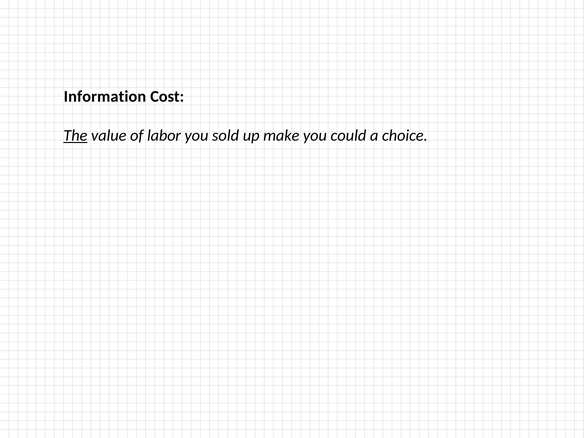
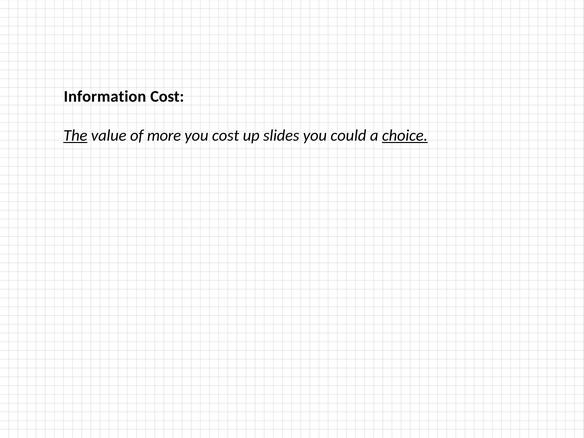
labor: labor -> more
you sold: sold -> cost
make: make -> slides
choice underline: none -> present
